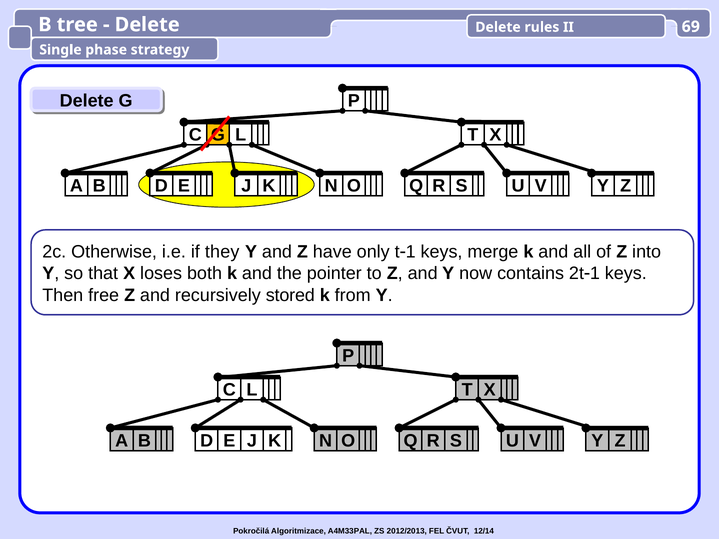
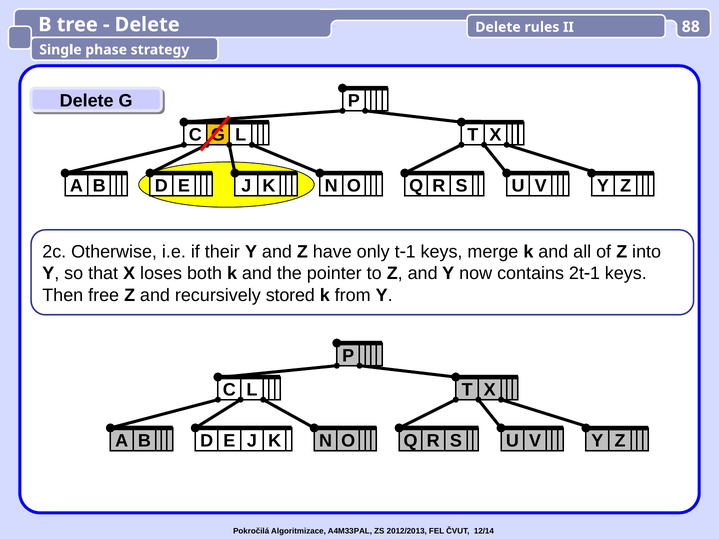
69: 69 -> 88
they: they -> their
